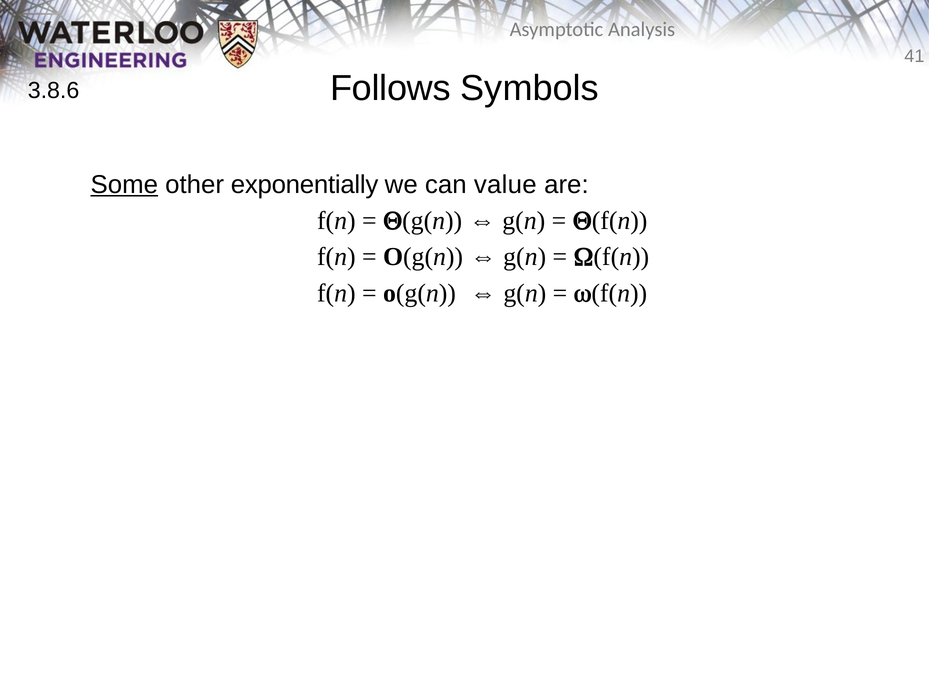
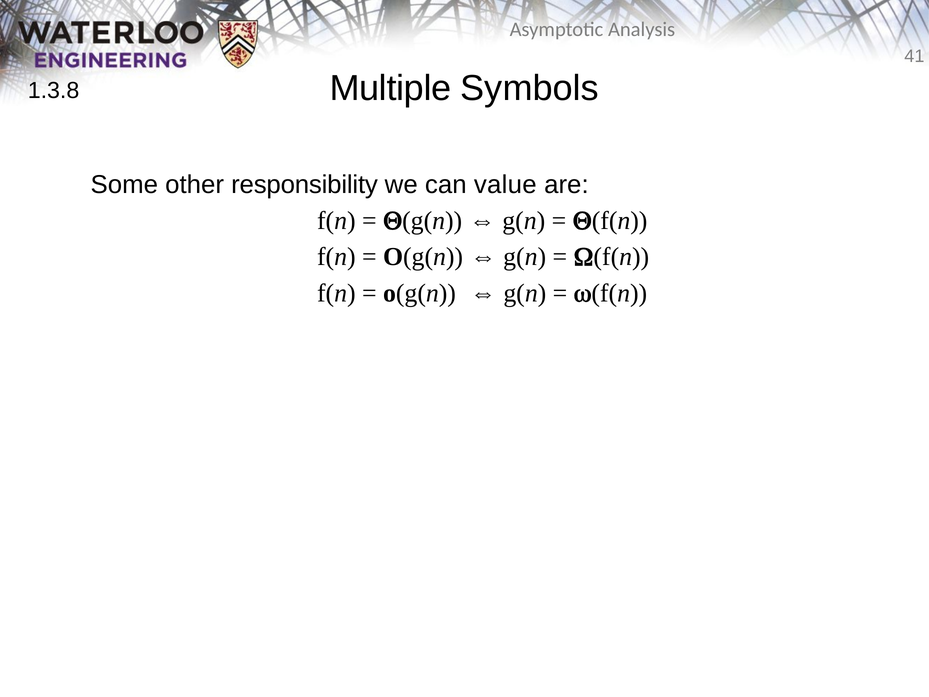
Follows: Follows -> Multiple
3.8.6: 3.8.6 -> 1.3.8
Some underline: present -> none
exponentially: exponentially -> responsibility
